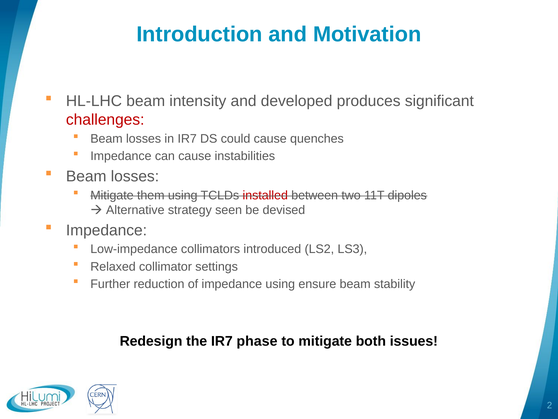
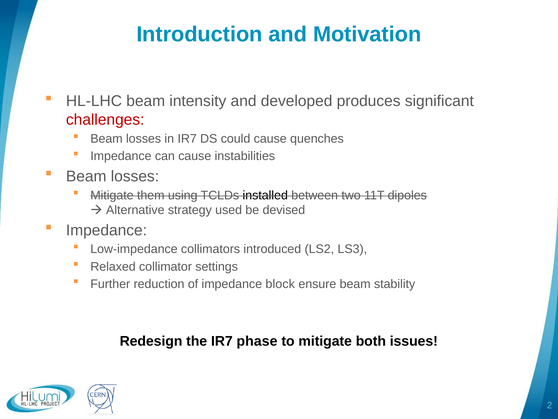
installed colour: red -> black
seen: seen -> used
impedance using: using -> block
